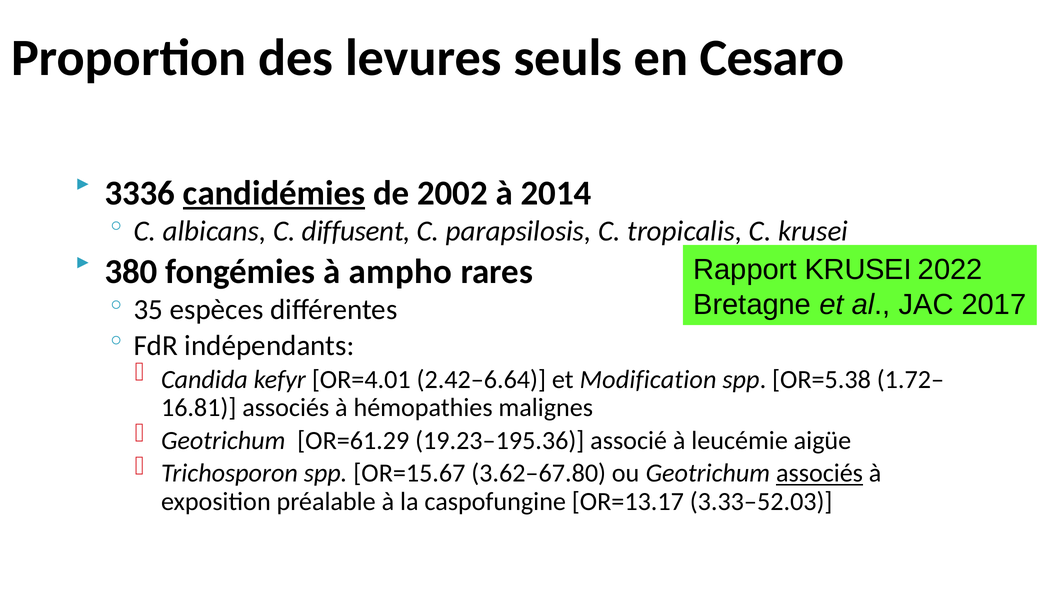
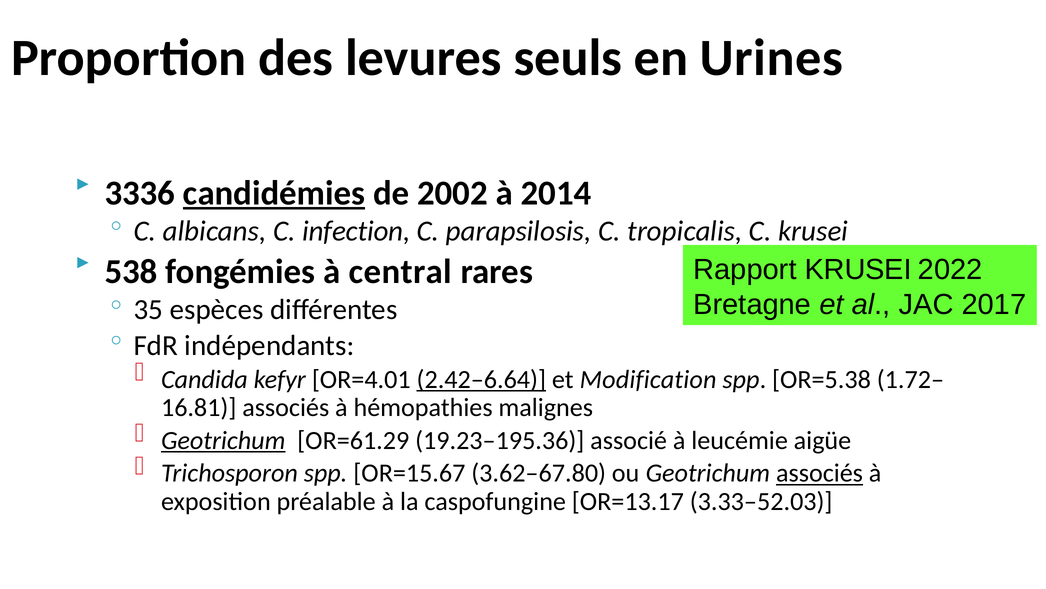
Cesaro: Cesaro -> Urines
diffusent: diffusent -> infection
380: 380 -> 538
ampho: ampho -> central
2.42–6.64 underline: none -> present
Geotrichum at (223, 440) underline: none -> present
